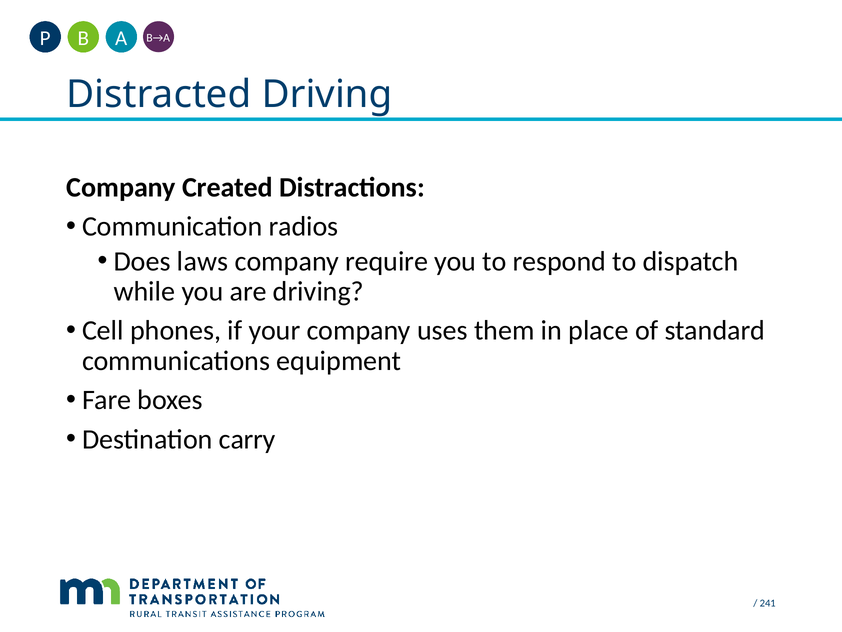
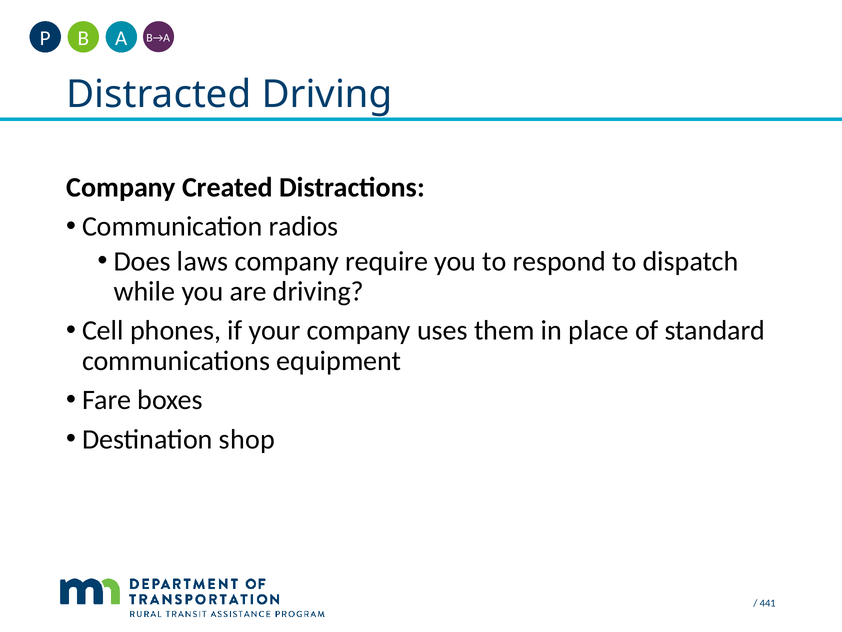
carry: carry -> shop
241: 241 -> 441
